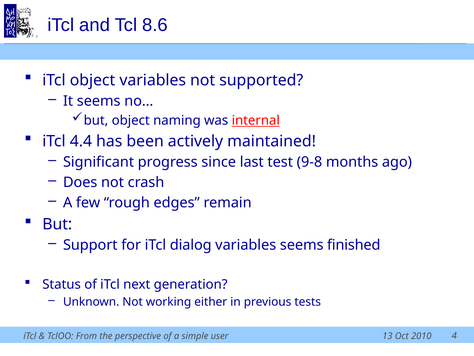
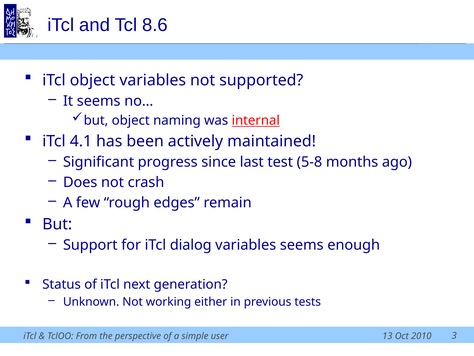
4.4: 4.4 -> 4.1
9-8: 9-8 -> 5-8
finished: finished -> enough
4: 4 -> 3
